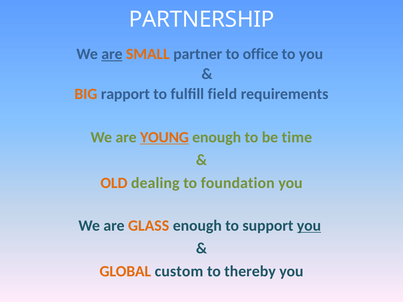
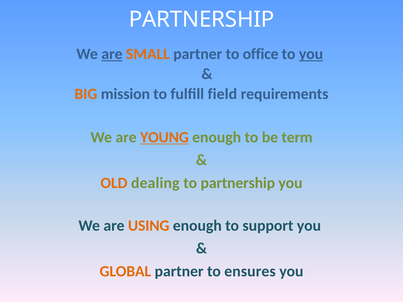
you at (311, 54) underline: none -> present
rapport: rapport -> mission
time: time -> term
to foundation: foundation -> partnership
GLASS: GLASS -> USING
you at (309, 226) underline: present -> none
GLOBAL custom: custom -> partner
thereby: thereby -> ensures
